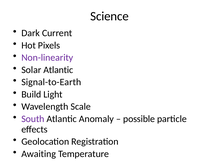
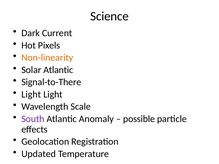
Non-linearity colour: purple -> orange
Signal-to-Earth: Signal-to-Earth -> Signal-to-There
Build at (31, 95): Build -> Light
Awaiting: Awaiting -> Updated
